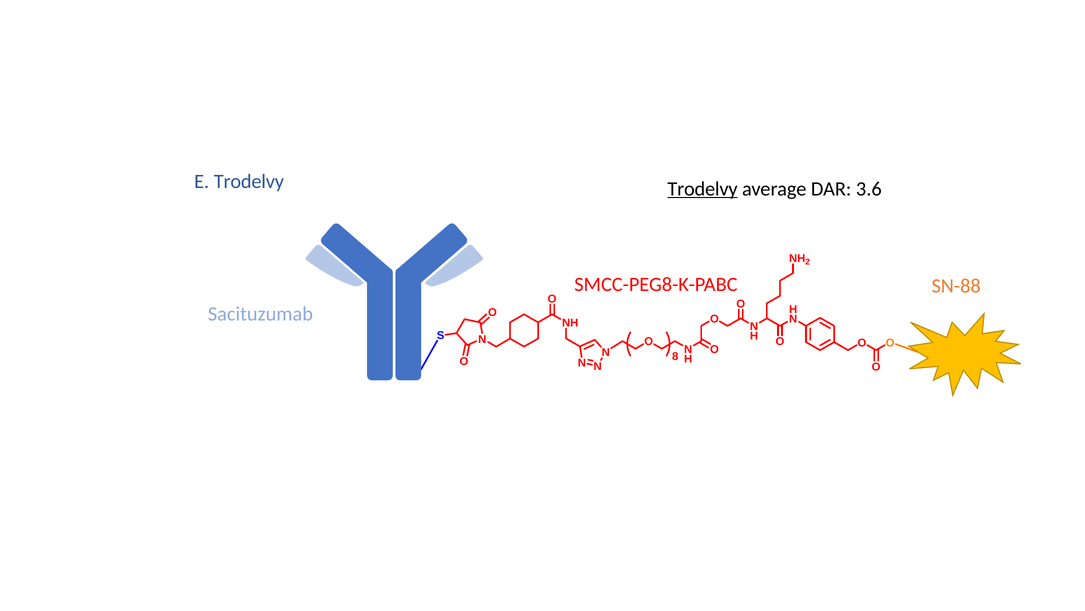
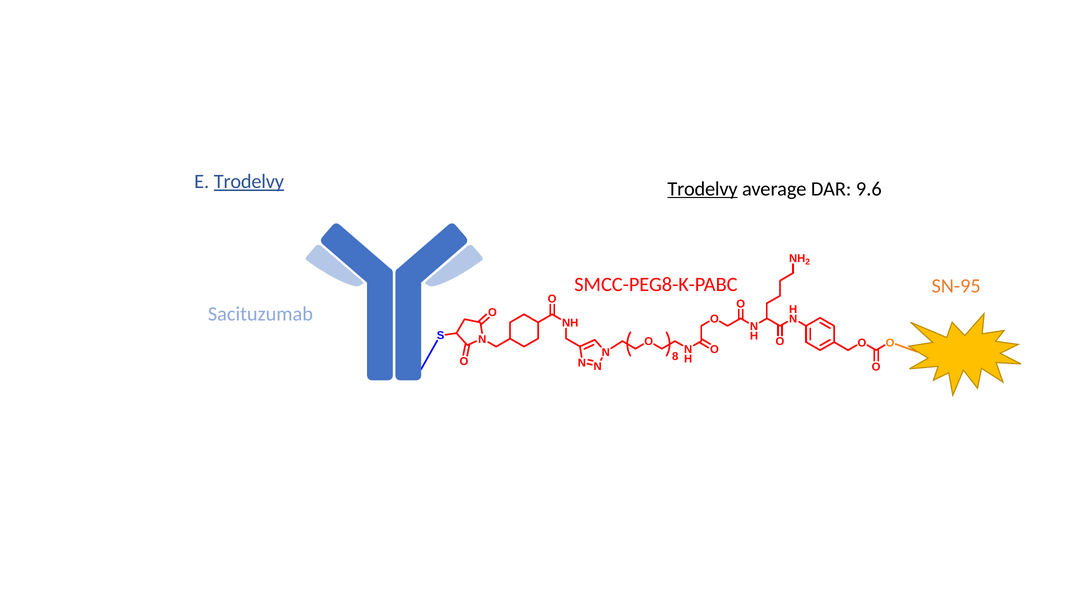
Trodelvy at (249, 181) underline: none -> present
3.6: 3.6 -> 9.6
SN-88: SN-88 -> SN-95
